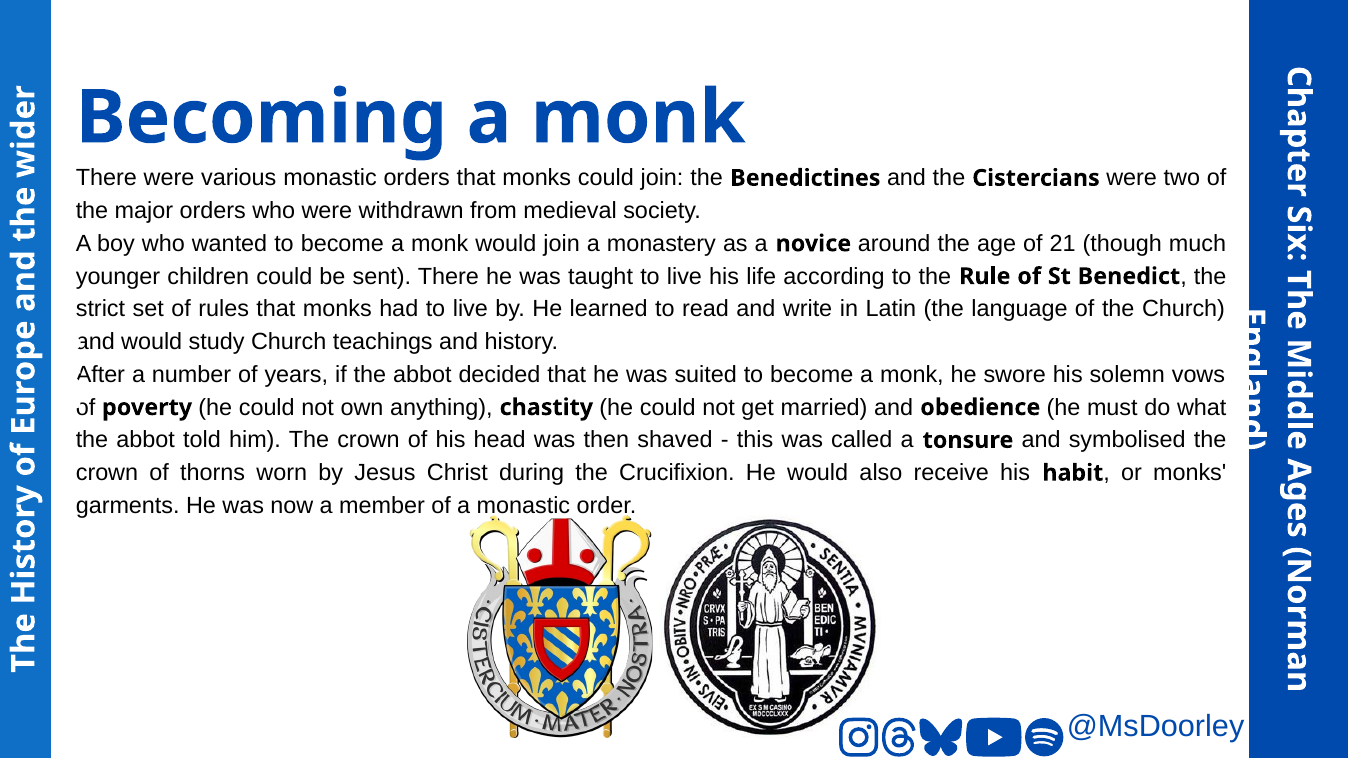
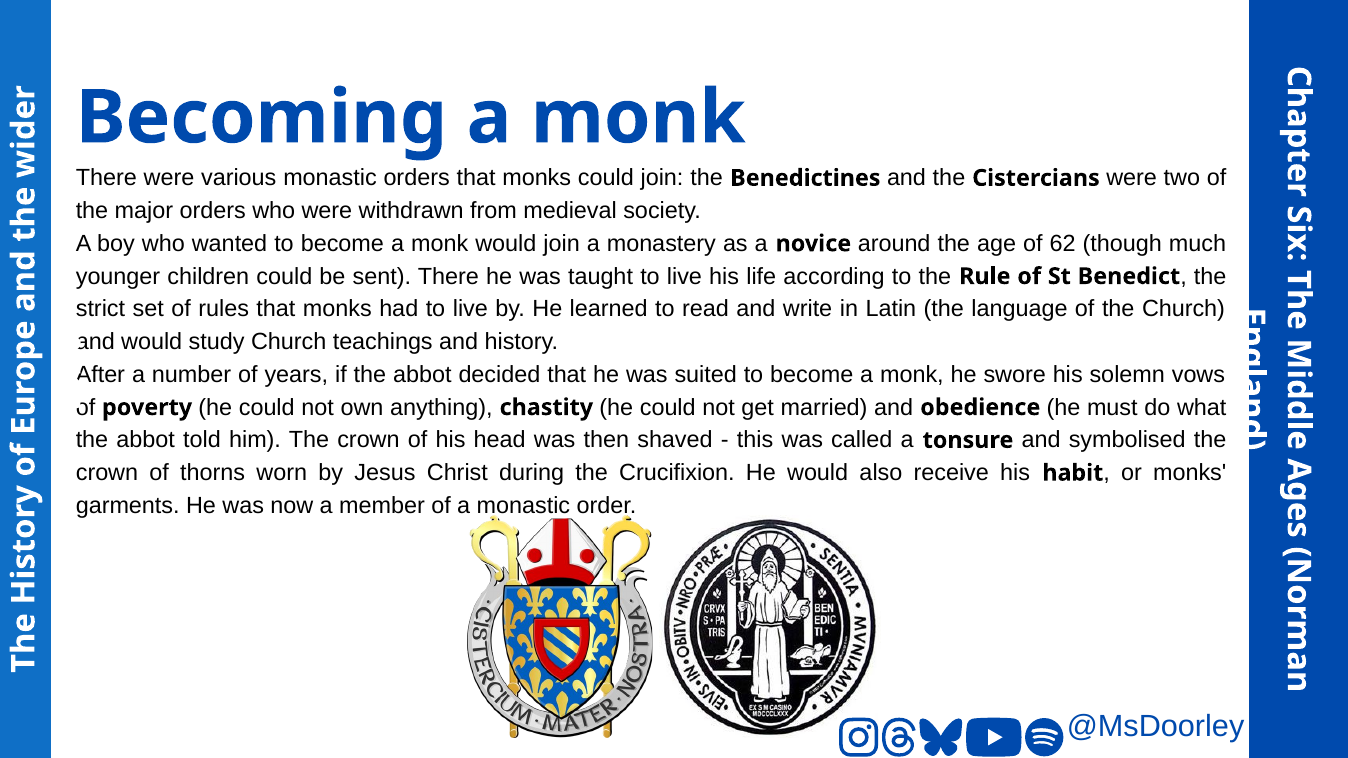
21: 21 -> 62
